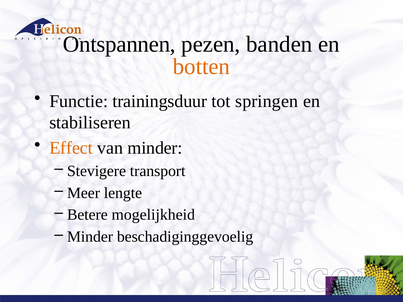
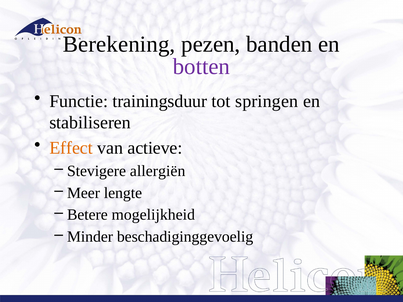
Ontspannen: Ontspannen -> Berekening
botten colour: orange -> purple
van minder: minder -> actieve
transport: transport -> allergiën
